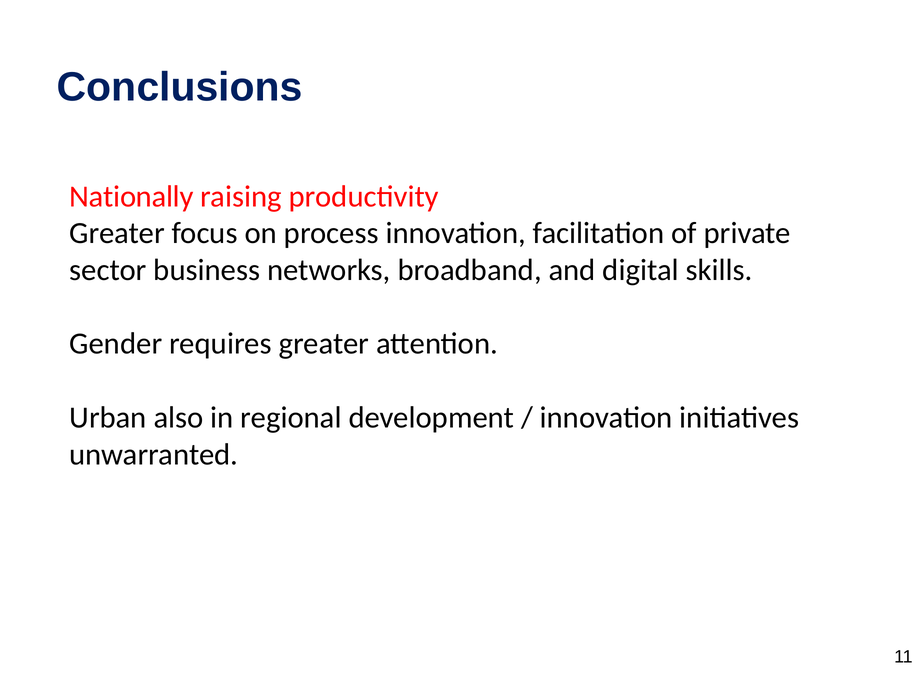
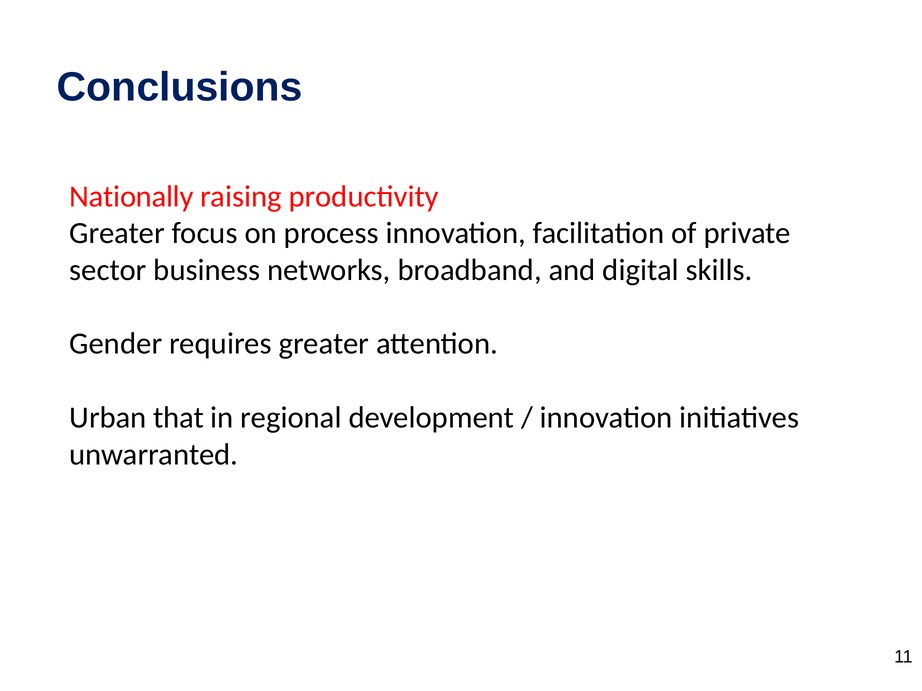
also: also -> that
